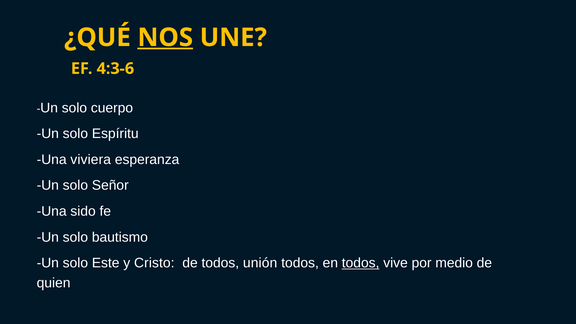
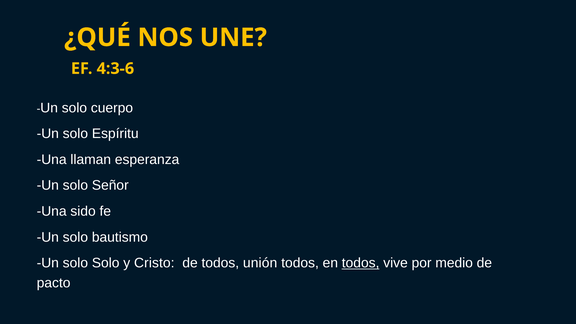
NOS underline: present -> none
viviera: viviera -> llaman
solo Este: Este -> Solo
quien: quien -> pacto
